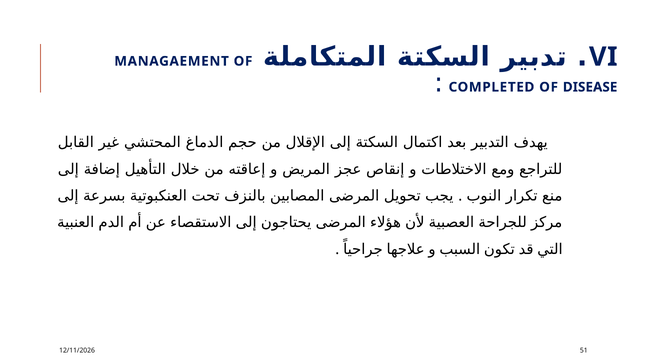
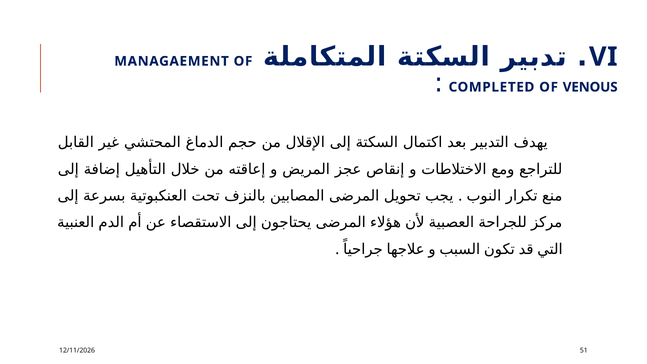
DISEASE: DISEASE -> VENOUS
